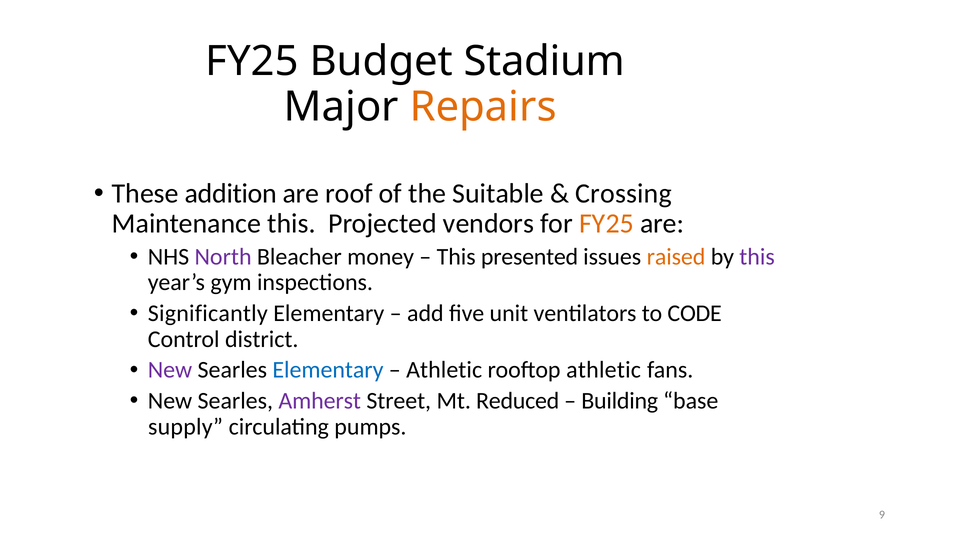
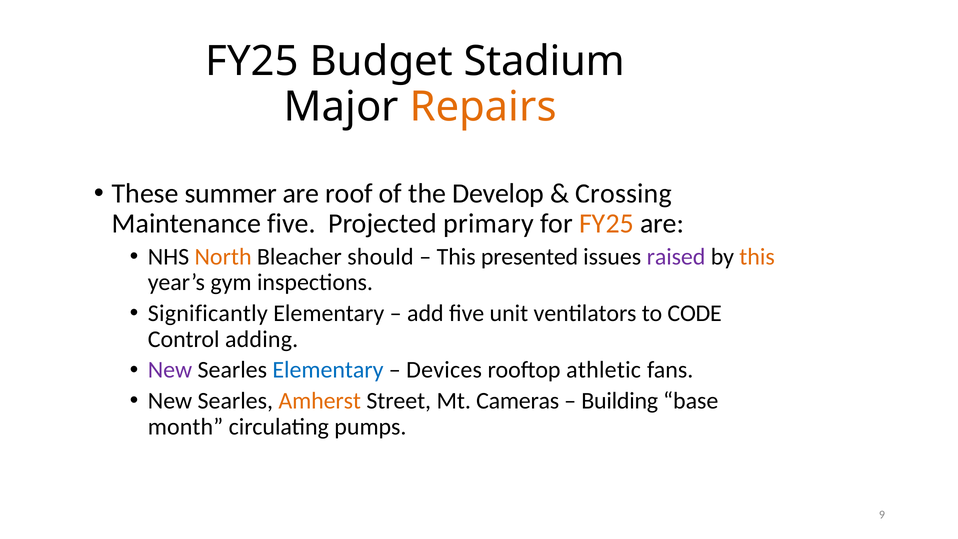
addition: addition -> summer
Suitable: Suitable -> Develop
Maintenance this: this -> five
vendors: vendors -> primary
North colour: purple -> orange
money: money -> should
raised colour: orange -> purple
this at (757, 257) colour: purple -> orange
district: district -> adding
Athletic at (444, 370): Athletic -> Devices
Amherst colour: purple -> orange
Reduced: Reduced -> Cameras
supply: supply -> month
